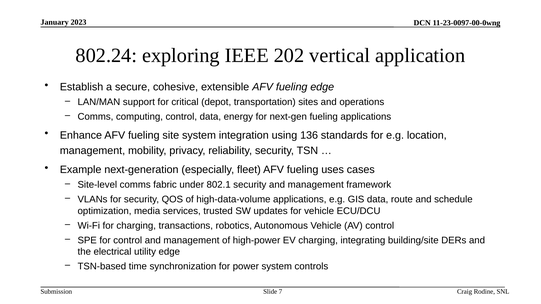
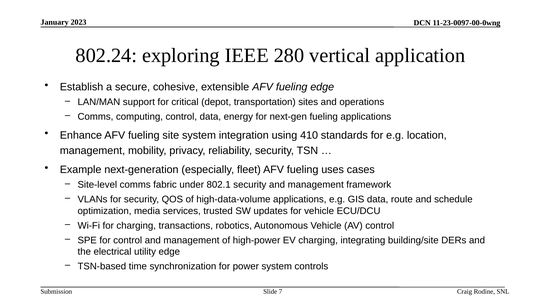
202: 202 -> 280
136: 136 -> 410
